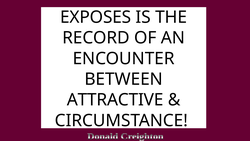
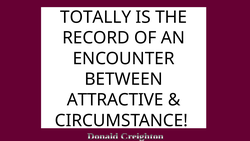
EXPOSES: EXPOSES -> TOTALLY
